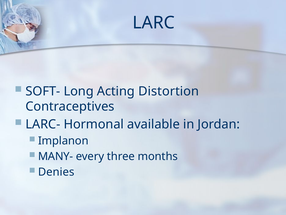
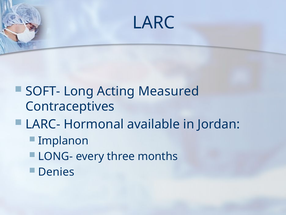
Distortion: Distortion -> Measured
MANY-: MANY- -> LONG-
